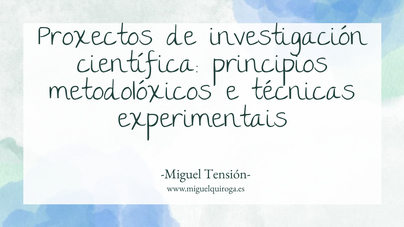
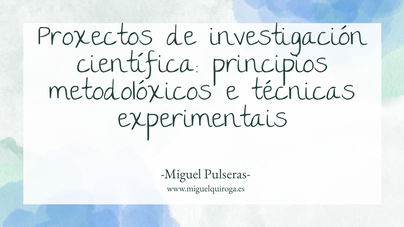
Tensión-: Tensión- -> Pulseras-
